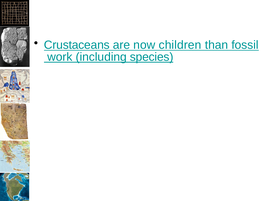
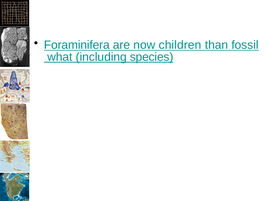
Crustaceans: Crustaceans -> Foraminifera
work: work -> what
